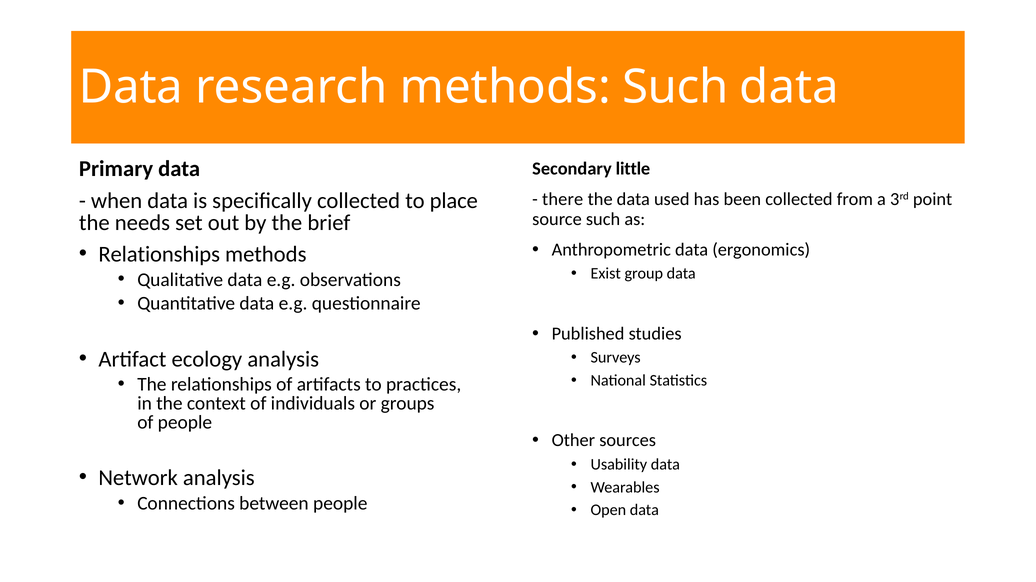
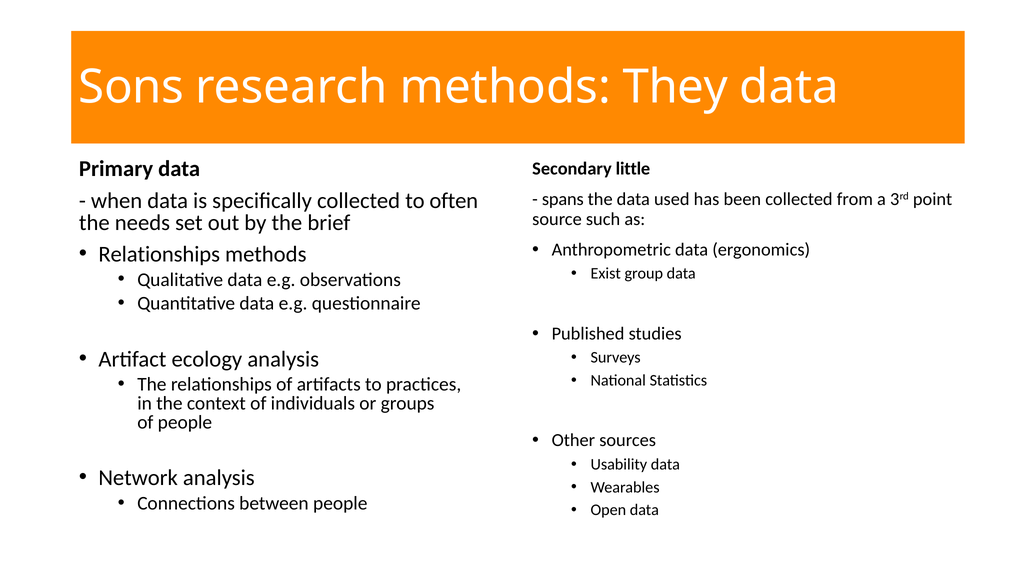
Data at (131, 87): Data -> Sons
methods Such: Such -> They
place: place -> often
there: there -> spans
